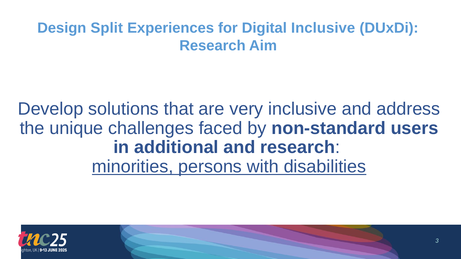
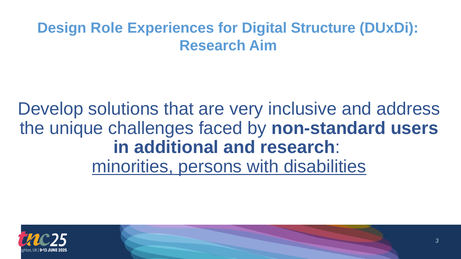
Split: Split -> Role
Digital Inclusive: Inclusive -> Structure
